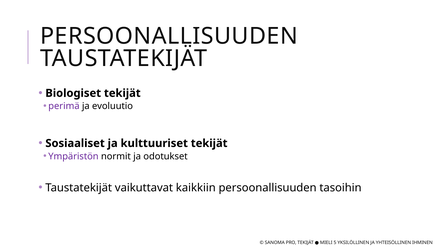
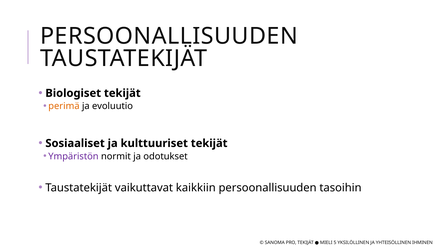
perimä colour: purple -> orange
